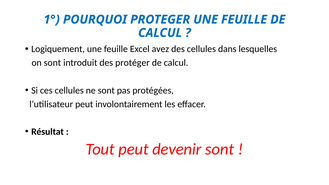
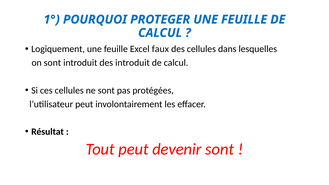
avez: avez -> faux
des protéger: protéger -> introduit
